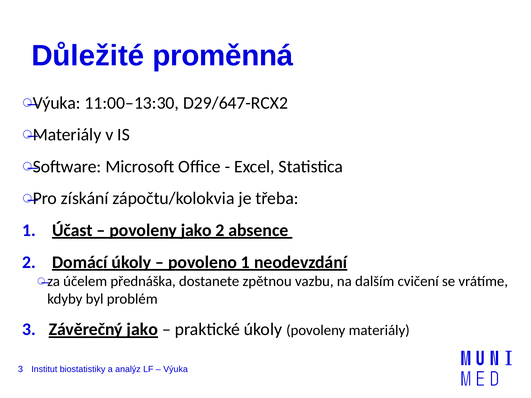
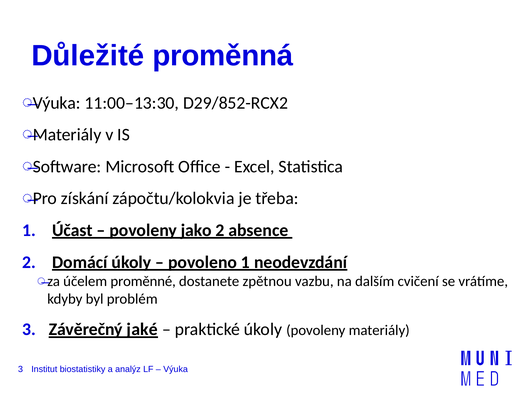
D29/647-RCX2: D29/647-RCX2 -> D29/852-RCX2
přednáška: přednáška -> proměnné
Závěrečný jako: jako -> jaké
